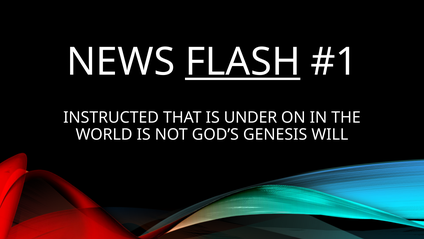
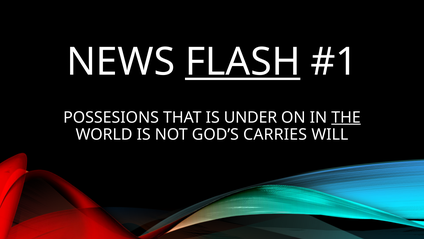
INSTRUCTED: INSTRUCTED -> POSSESIONS
THE underline: none -> present
GENESIS: GENESIS -> CARRIES
